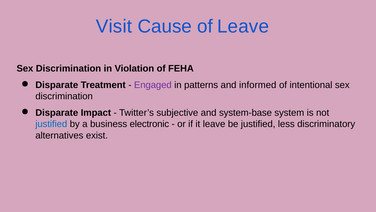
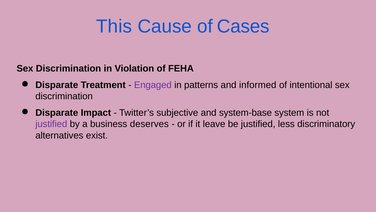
Visit: Visit -> This
of Leave: Leave -> Cases
justified at (51, 124) colour: blue -> purple
electronic: electronic -> deserves
